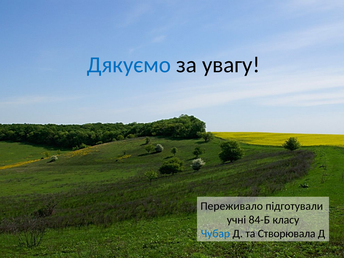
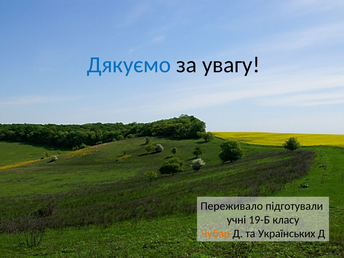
84-Б: 84-Б -> 19-Б
Чубар colour: blue -> orange
Створювала: Створювала -> Українських
